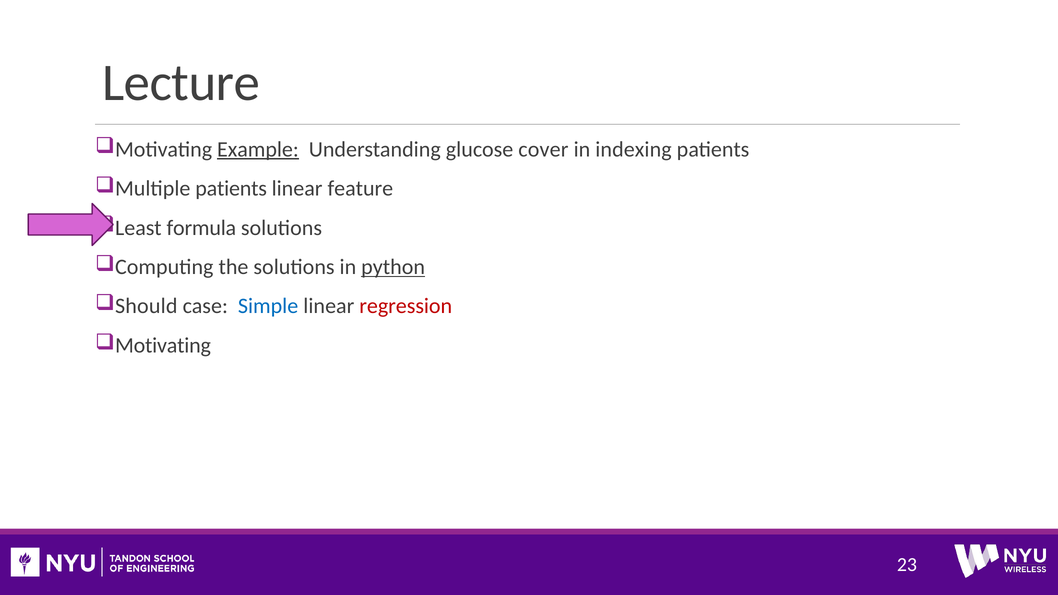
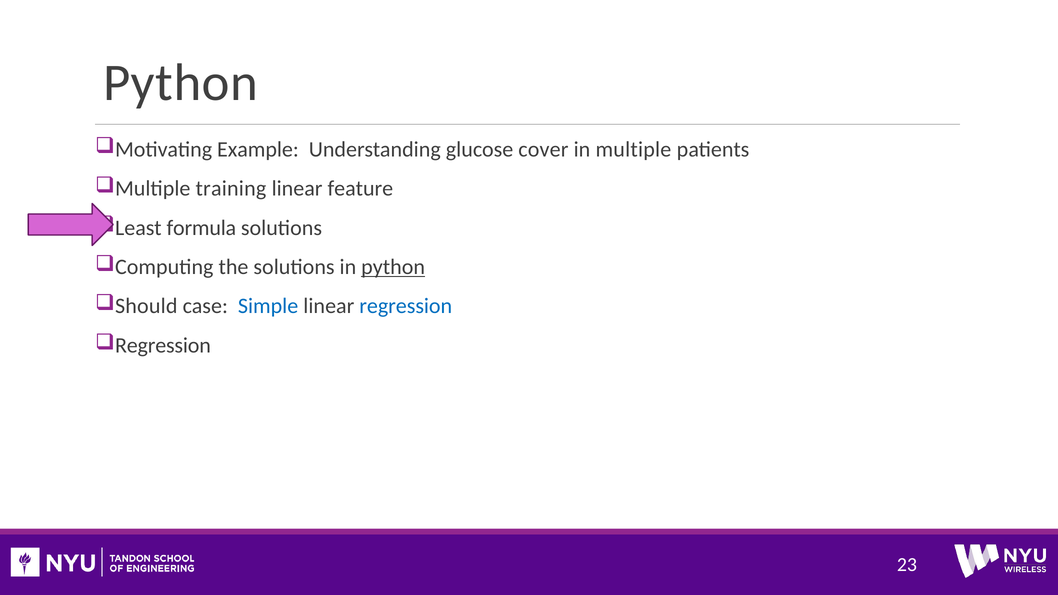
Lecture at (181, 83): Lecture -> Python
Example underline: present -> none
in indexing: indexing -> multiple
Multiple patients: patients -> training
regression at (406, 306) colour: red -> blue
Motivating at (163, 346): Motivating -> Regression
